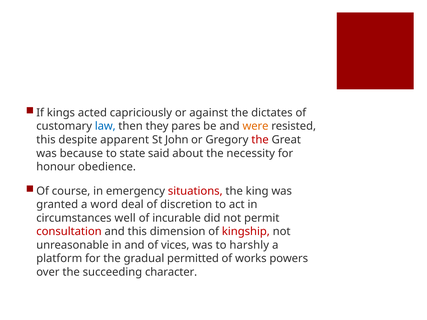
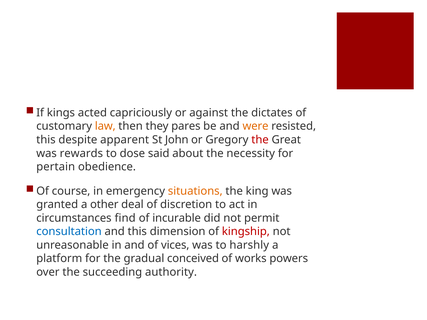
law colour: blue -> orange
because: because -> rewards
state: state -> dose
honour: honour -> pertain
situations colour: red -> orange
word: word -> other
well: well -> find
consultation colour: red -> blue
permitted: permitted -> conceived
character: character -> authority
